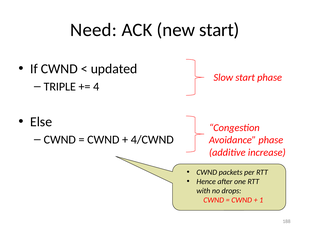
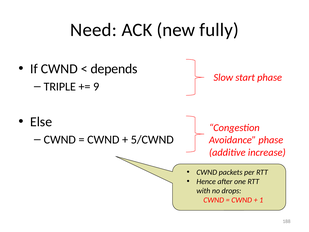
new start: start -> fully
updated: updated -> depends
4: 4 -> 9
4/CWND: 4/CWND -> 5/CWND
